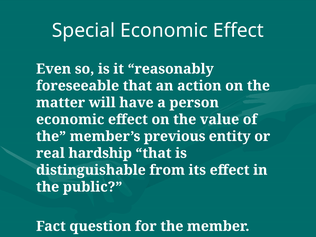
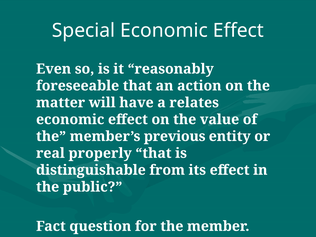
person: person -> relates
hardship: hardship -> properly
